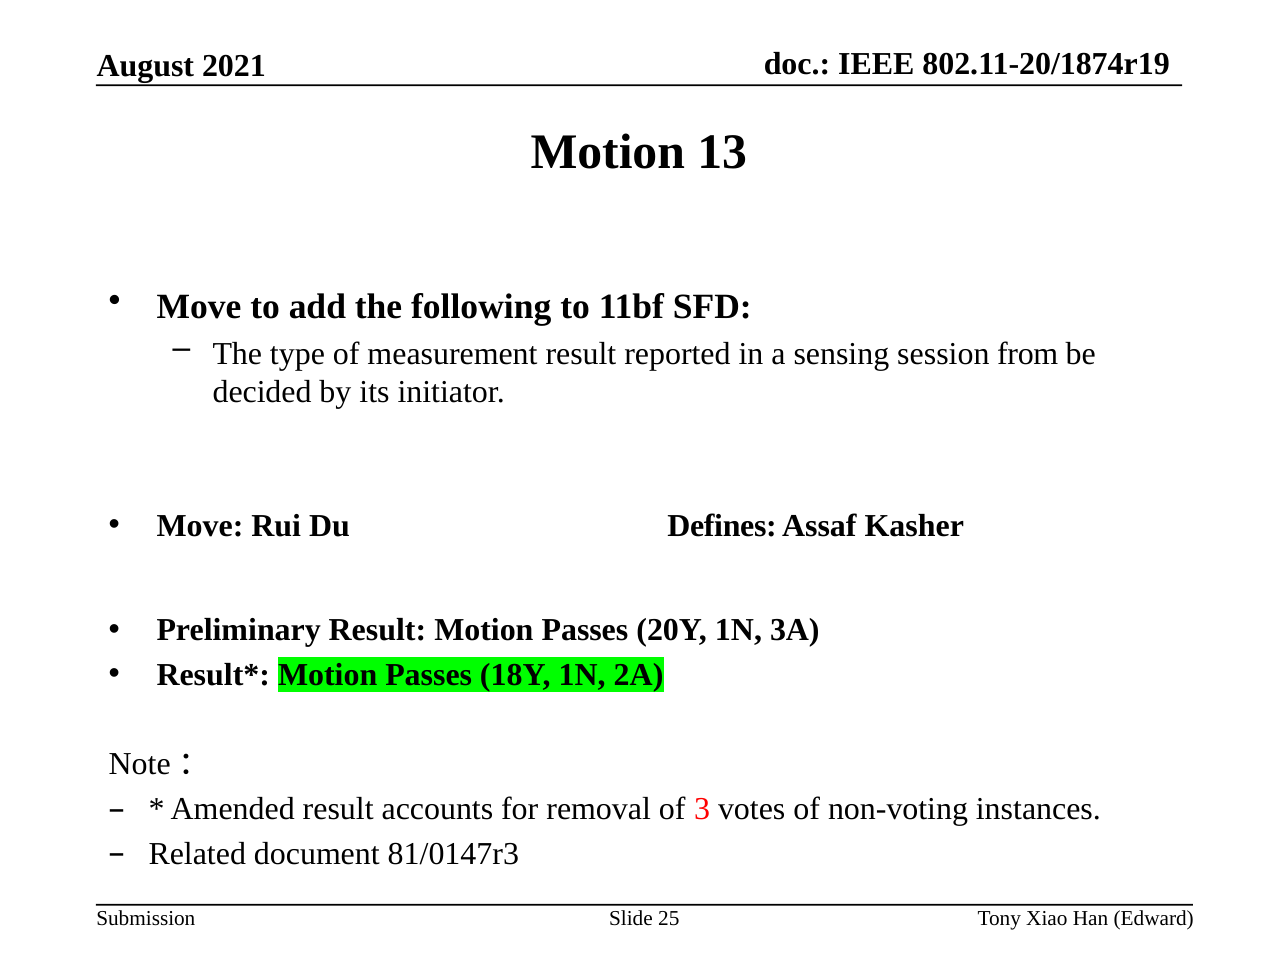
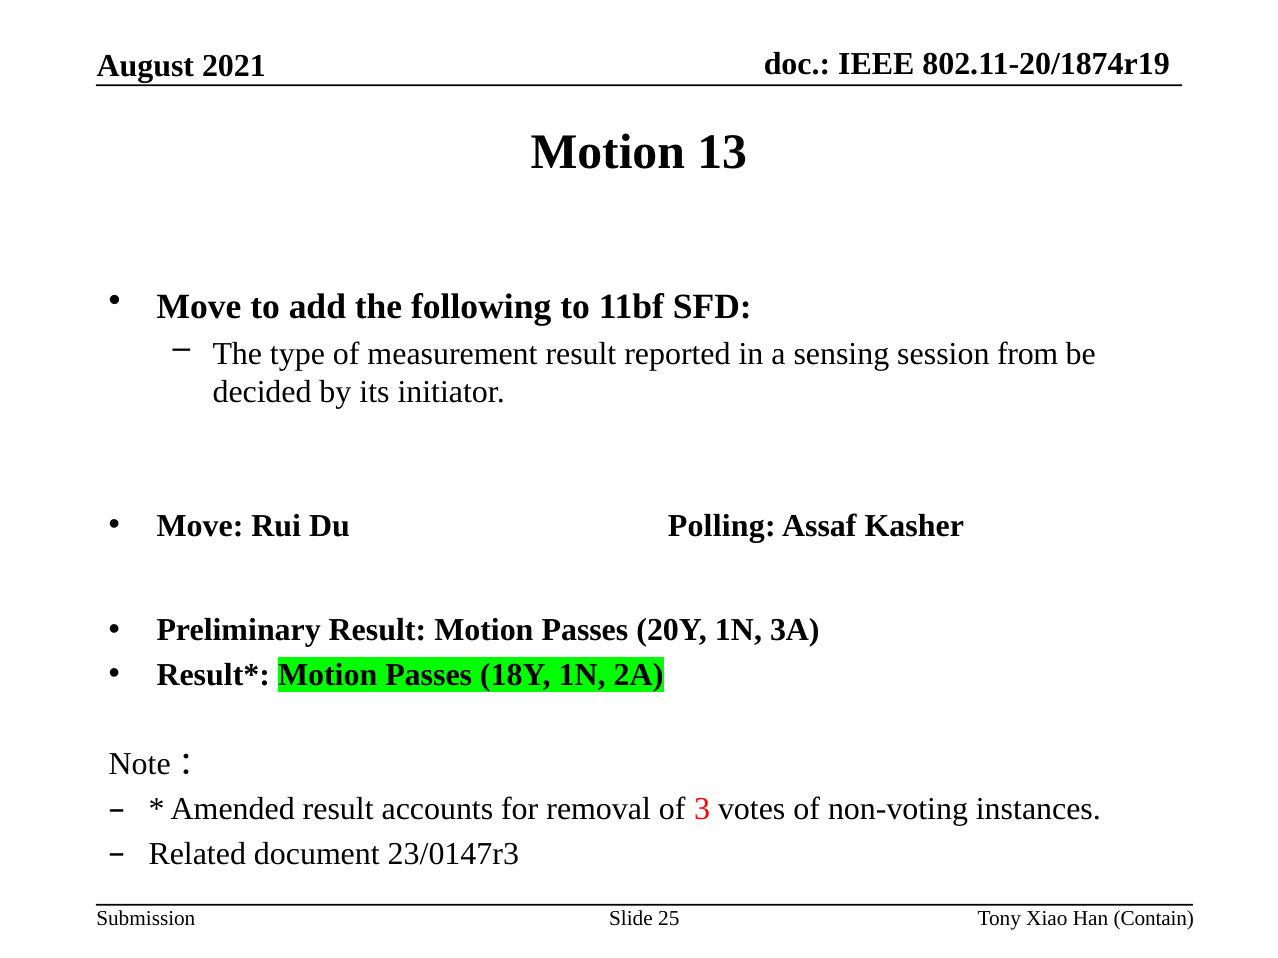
Defines: Defines -> Polling
81/0147r3: 81/0147r3 -> 23/0147r3
Edward: Edward -> Contain
